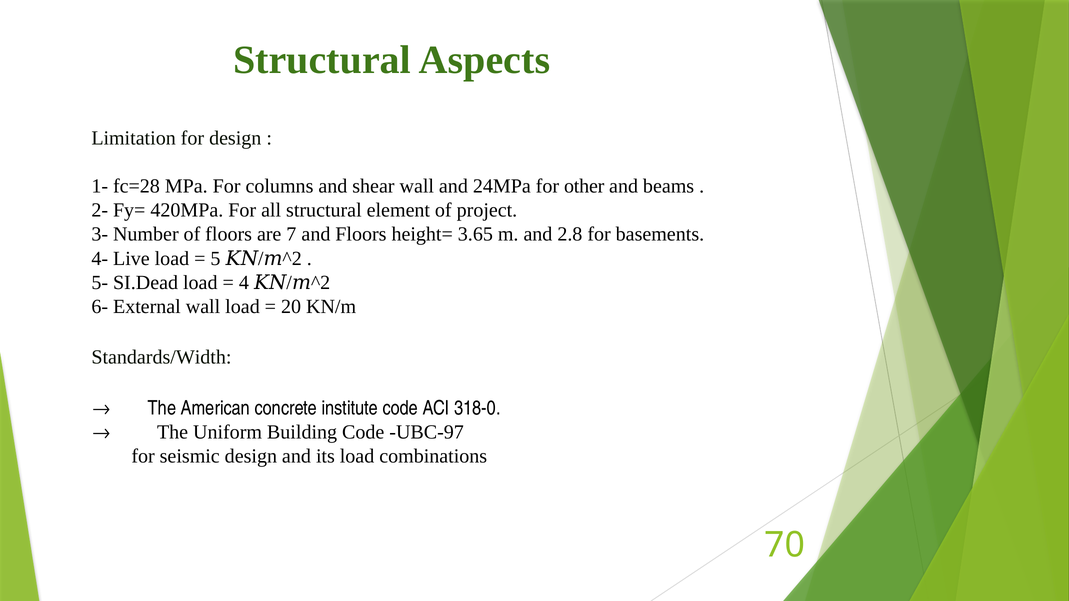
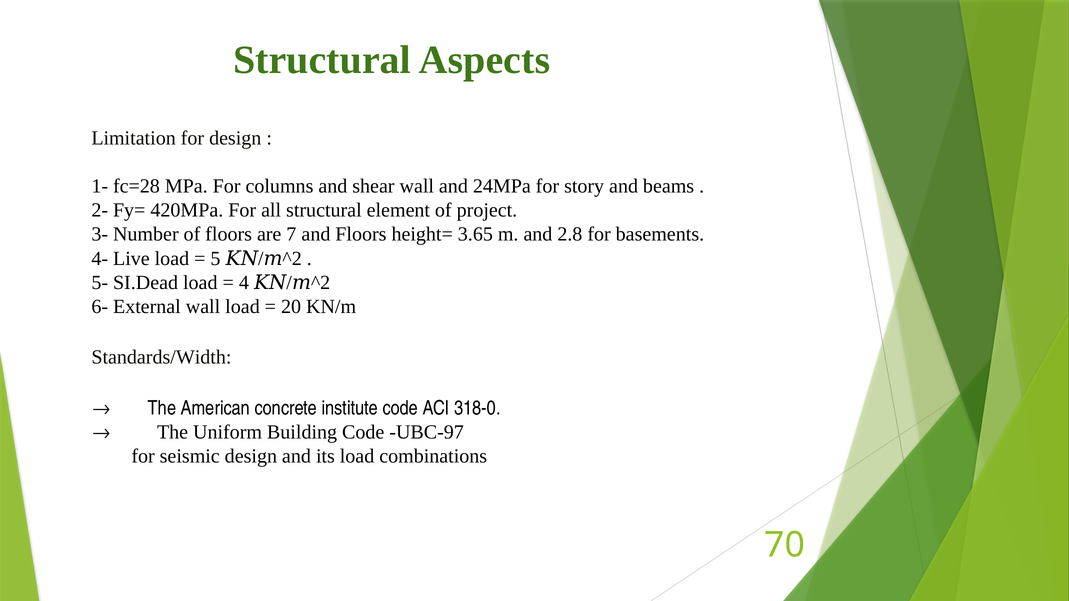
other: other -> story
